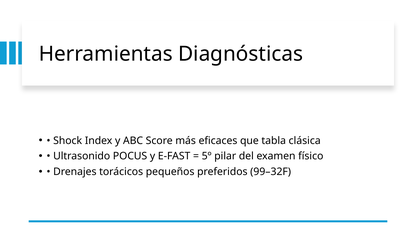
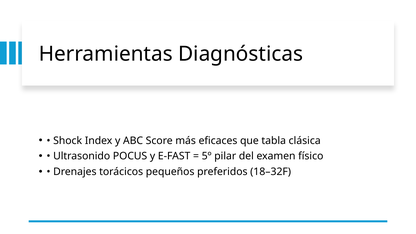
99–32F: 99–32F -> 18–32F
